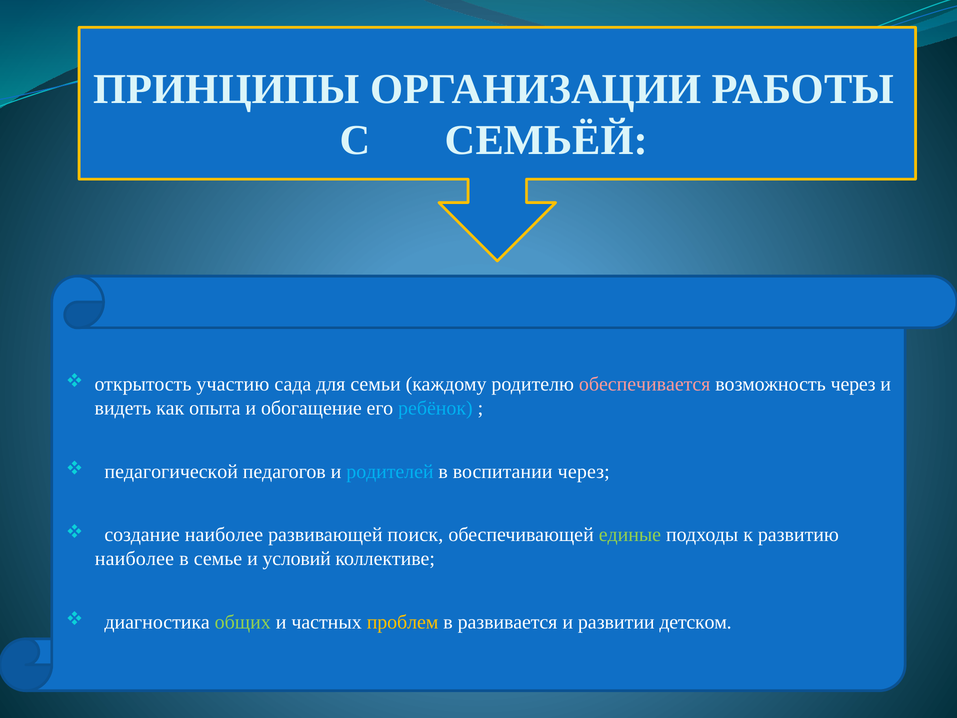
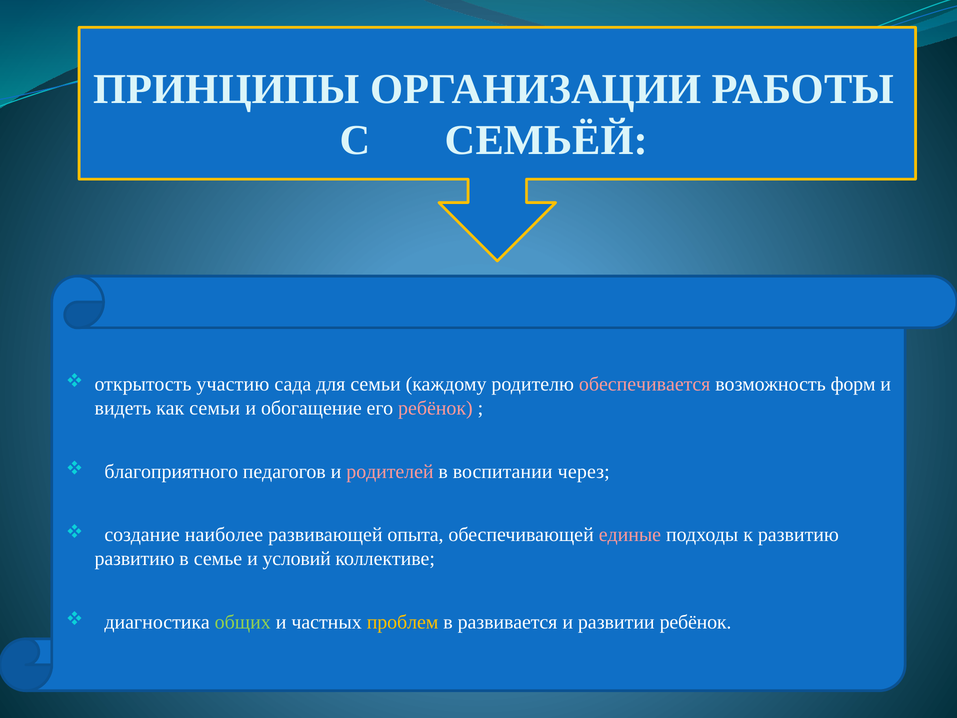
возможность через: через -> форм
как опыта: опыта -> семьи
ребёнок at (435, 408) colour: light blue -> pink
педагогической: педагогической -> благоприятного
родителей colour: light blue -> pink
поиск: поиск -> опыта
единые colour: light green -> pink
наиболее at (134, 559): наиболее -> развитию
развитии детском: детском -> ребёнок
